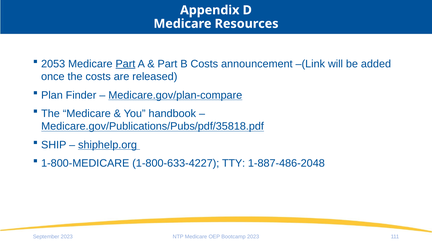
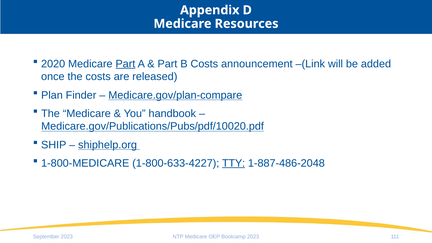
2053: 2053 -> 2020
Medicare.gov/Publications/Pubs/pdf/35818.pdf: Medicare.gov/Publications/Pubs/pdf/35818.pdf -> Medicare.gov/Publications/Pubs/pdf/10020.pdf
TTY underline: none -> present
